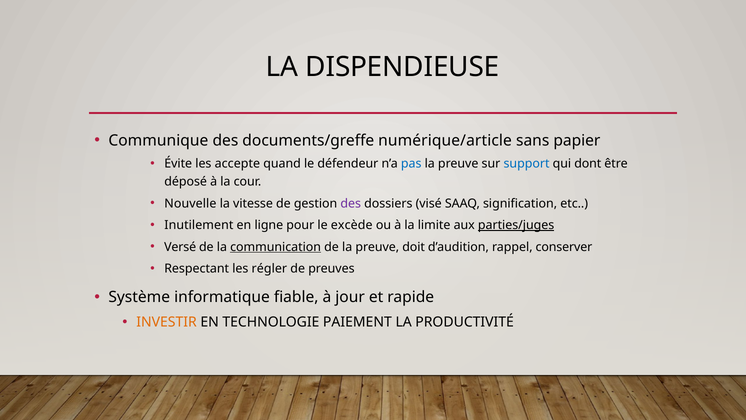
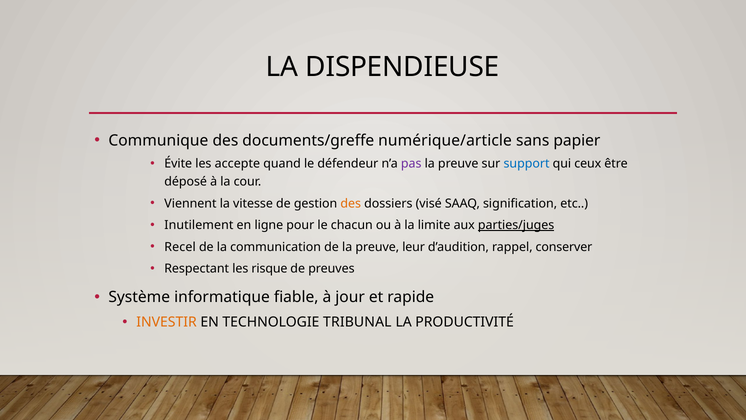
pas colour: blue -> purple
dont: dont -> ceux
Nouvelle: Nouvelle -> Viennent
des at (351, 203) colour: purple -> orange
excède: excède -> chacun
Versé: Versé -> Recel
communication underline: present -> none
doit: doit -> leur
régler: régler -> risque
PAIEMENT: PAIEMENT -> TRIBUNAL
